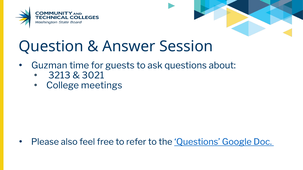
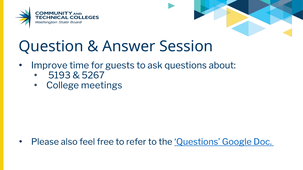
Guzman: Guzman -> Improve
3213: 3213 -> 5193
3021: 3021 -> 5267
